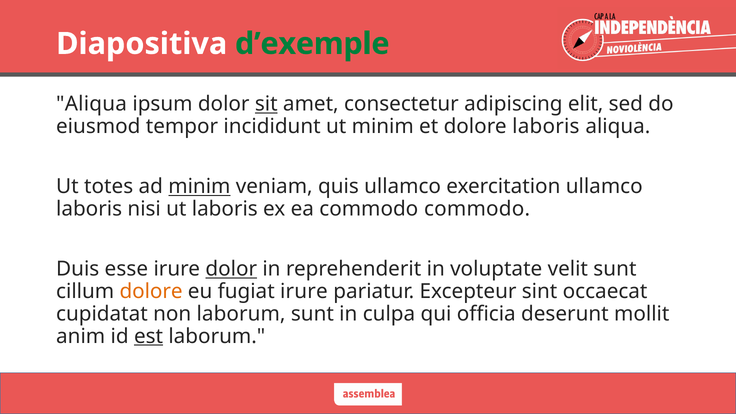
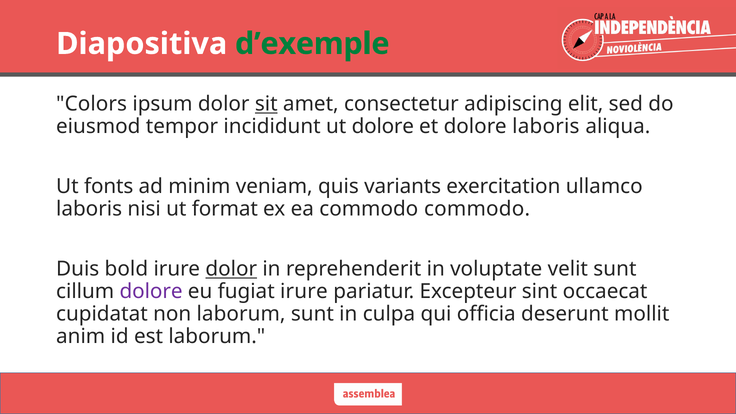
Aliqua at (91, 104): Aliqua -> Colors
ut minim: minim -> dolore
totes: totes -> fonts
minim at (199, 187) underline: present -> none
quis ullamco: ullamco -> variants
ut laboris: laboris -> format
esse: esse -> bold
dolore at (151, 291) colour: orange -> purple
est underline: present -> none
